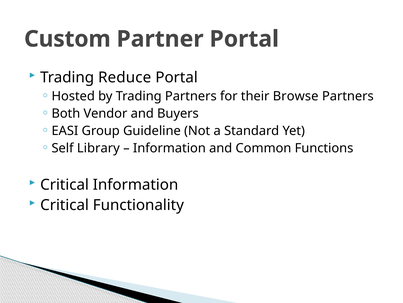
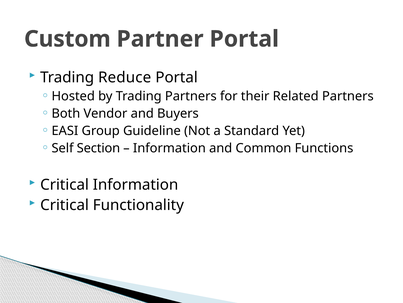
Browse: Browse -> Related
Library: Library -> Section
